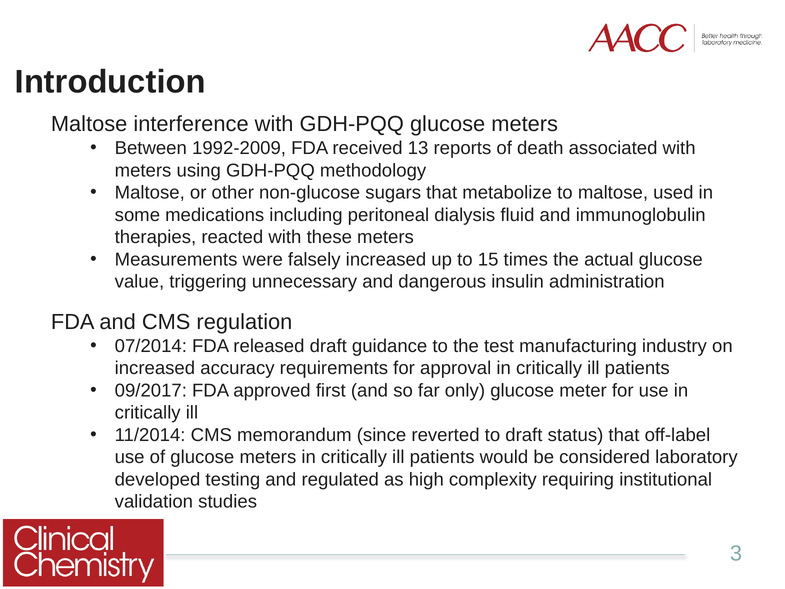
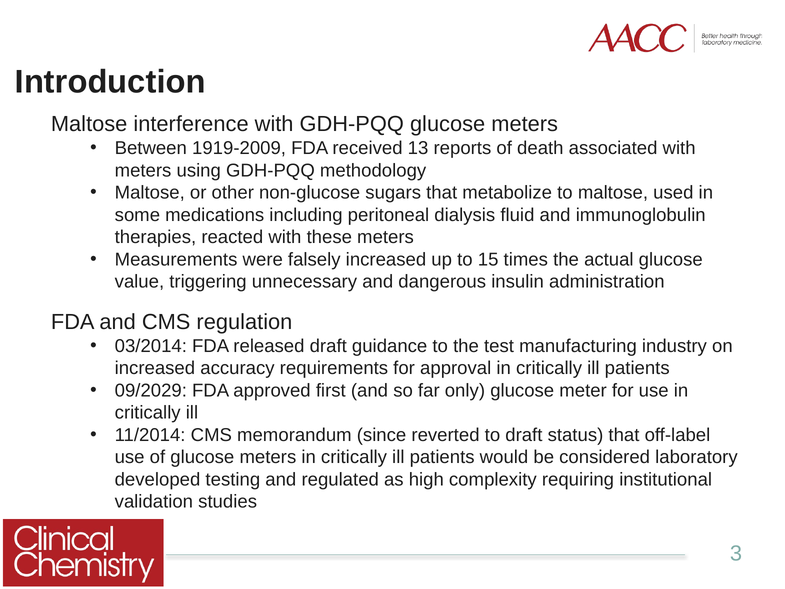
1992-2009: 1992-2009 -> 1919-2009
07/2014: 07/2014 -> 03/2014
09/2017: 09/2017 -> 09/2029
